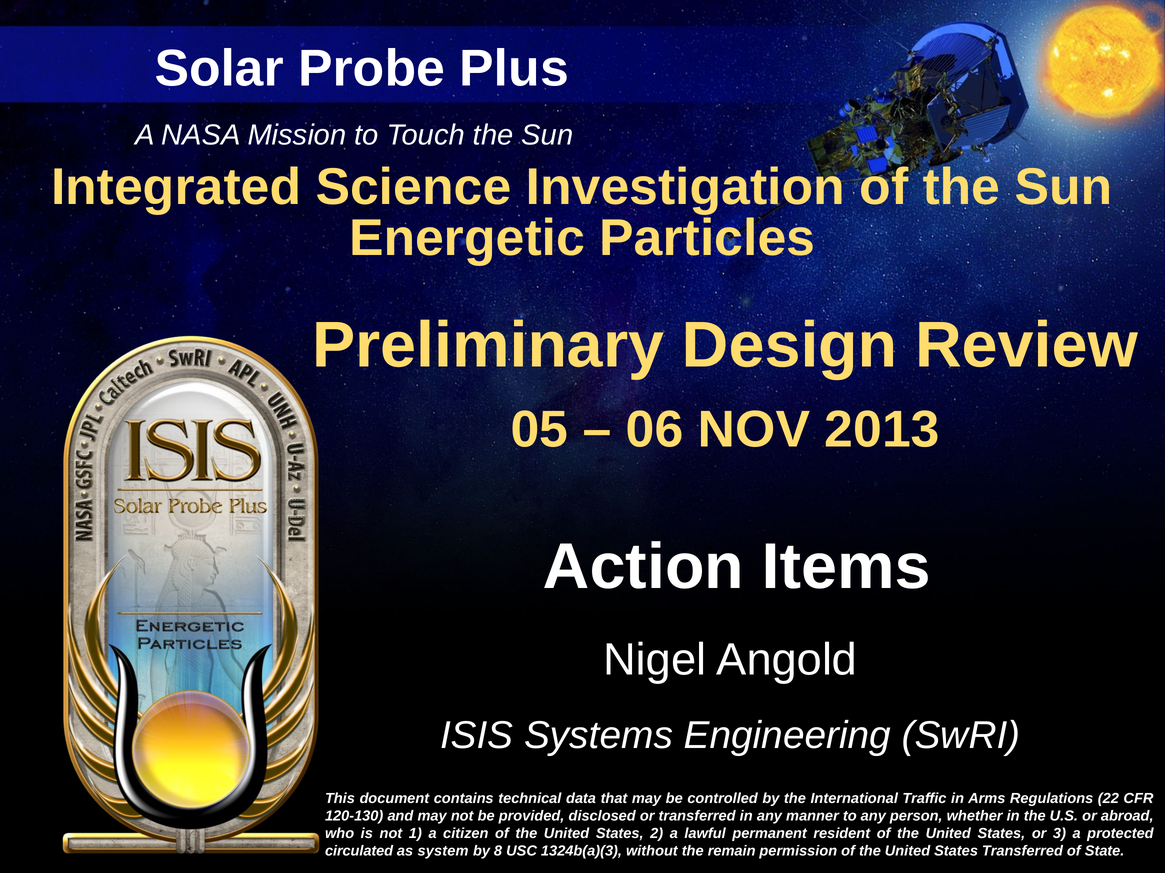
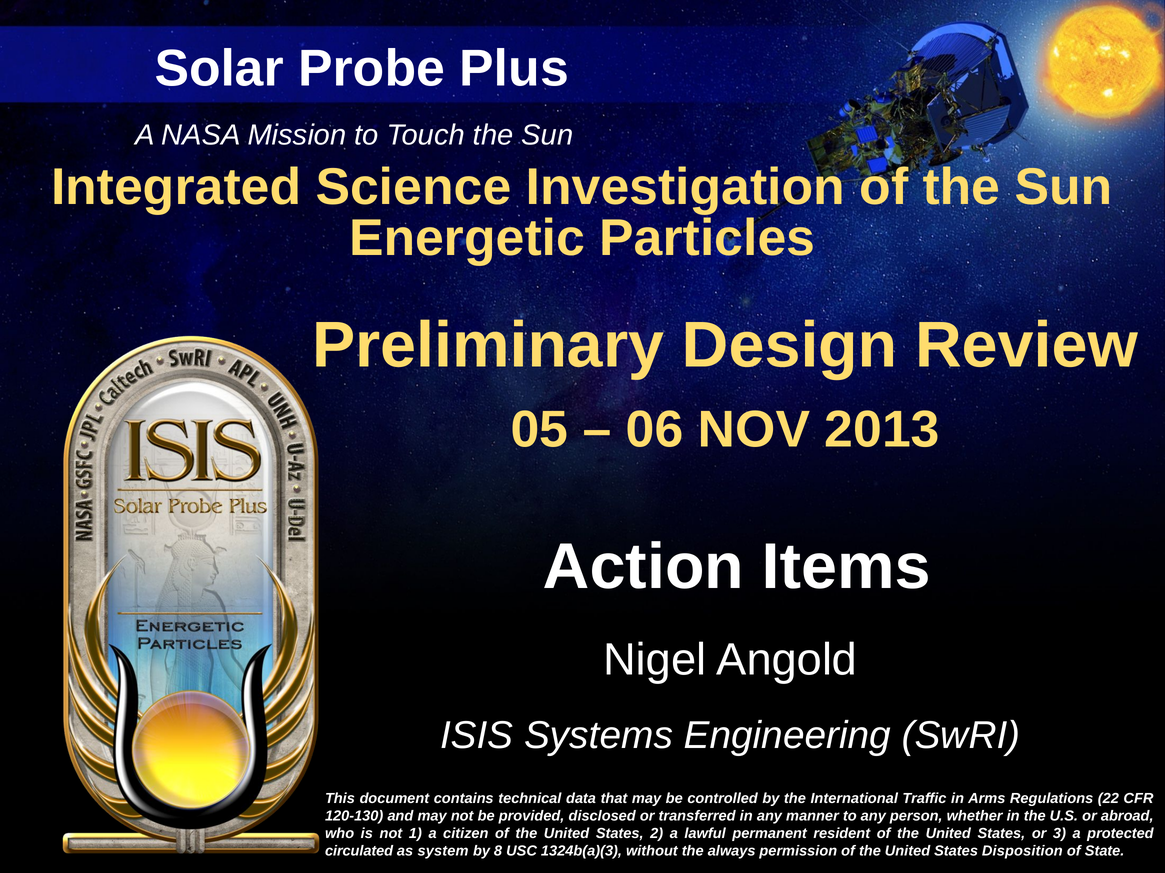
remain: remain -> always
States Transferred: Transferred -> Disposition
